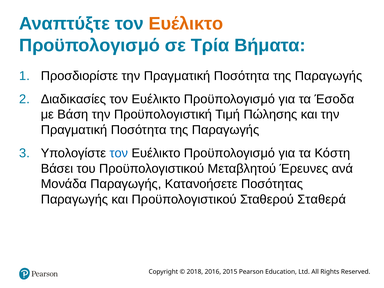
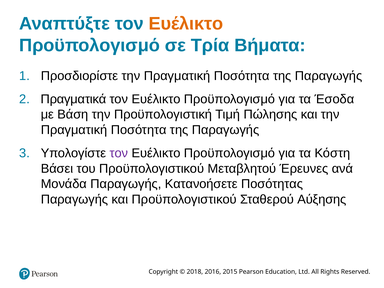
Διαδικασίες: Διαδικασίες -> Πραγματικά
τον at (119, 153) colour: blue -> purple
Σταθερά: Σταθερά -> Αύξησης
